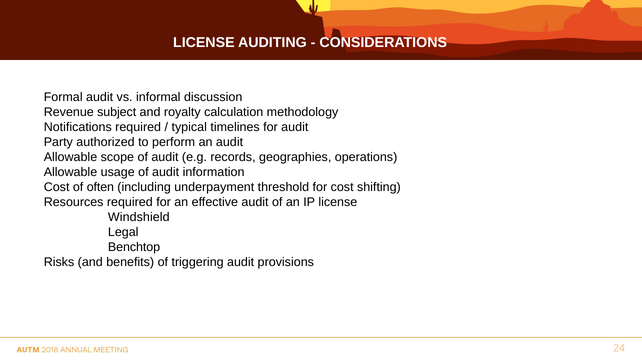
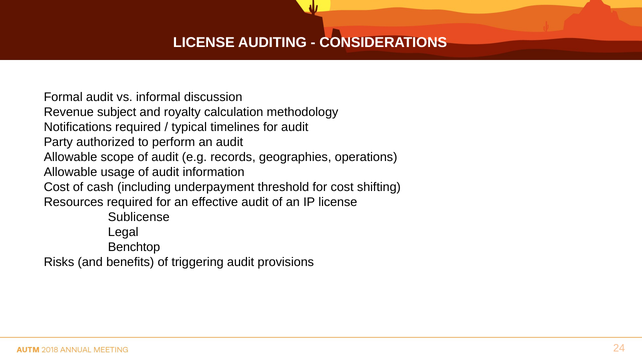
often: often -> cash
Windshield: Windshield -> Sublicense
